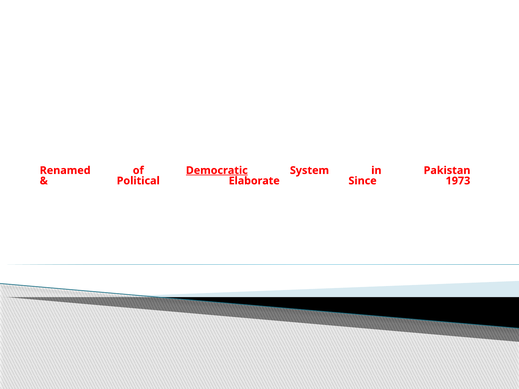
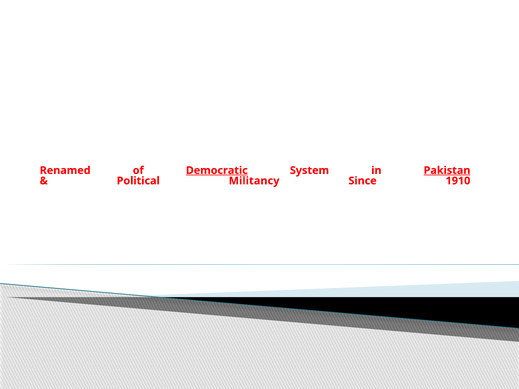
Pakistan underline: none -> present
Elaborate: Elaborate -> Militancy
1973: 1973 -> 1910
